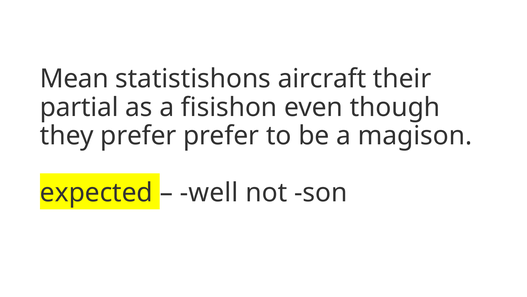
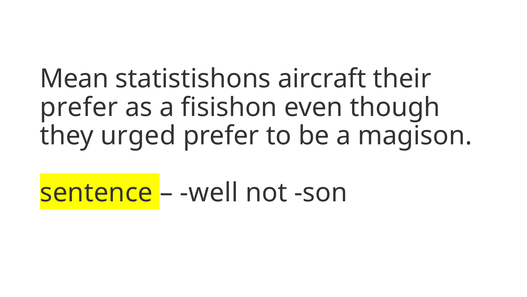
partial at (79, 107): partial -> prefer
they prefer: prefer -> urged
expected: expected -> sentence
